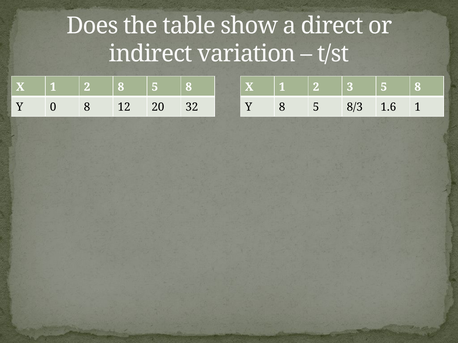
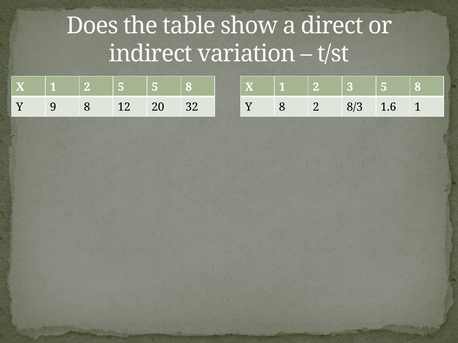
2 8: 8 -> 5
0: 0 -> 9
Y 8 5: 5 -> 2
